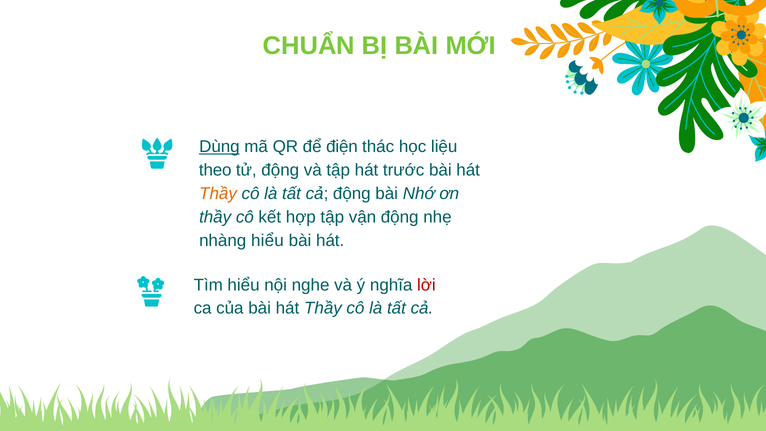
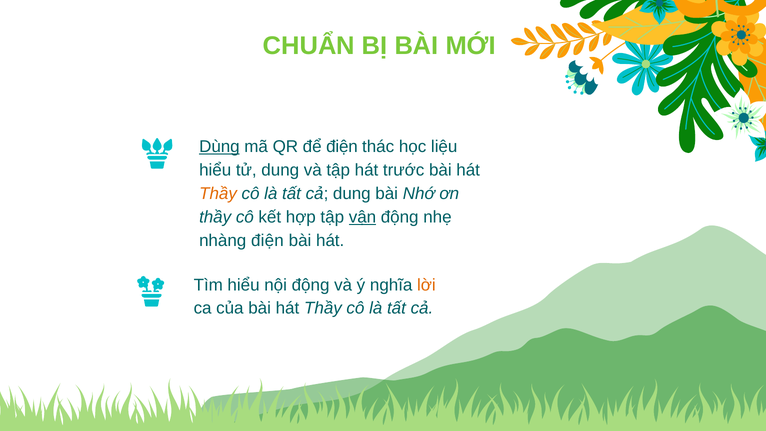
theo at (215, 170): theo -> hiểu
tử động: động -> dung
cả động: động -> dung
vận underline: none -> present
nhàng hiểu: hiểu -> điện
nội nghe: nghe -> động
lời colour: red -> orange
